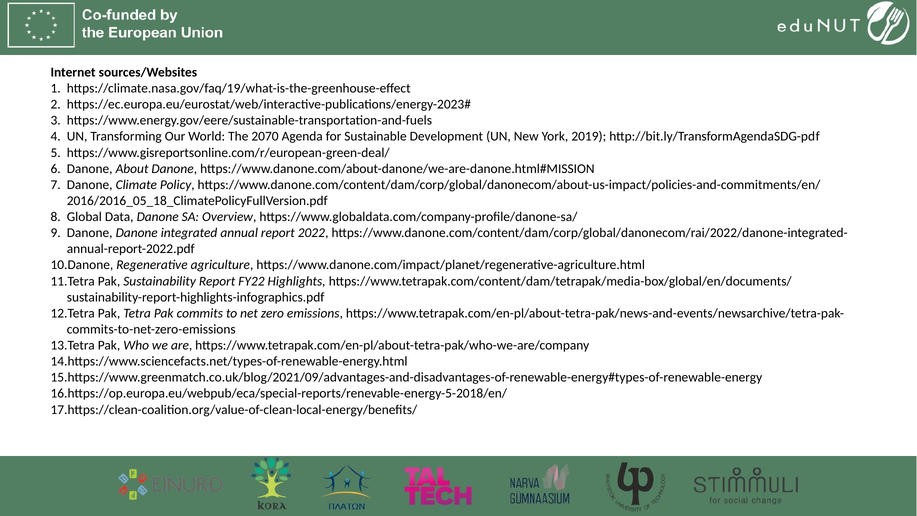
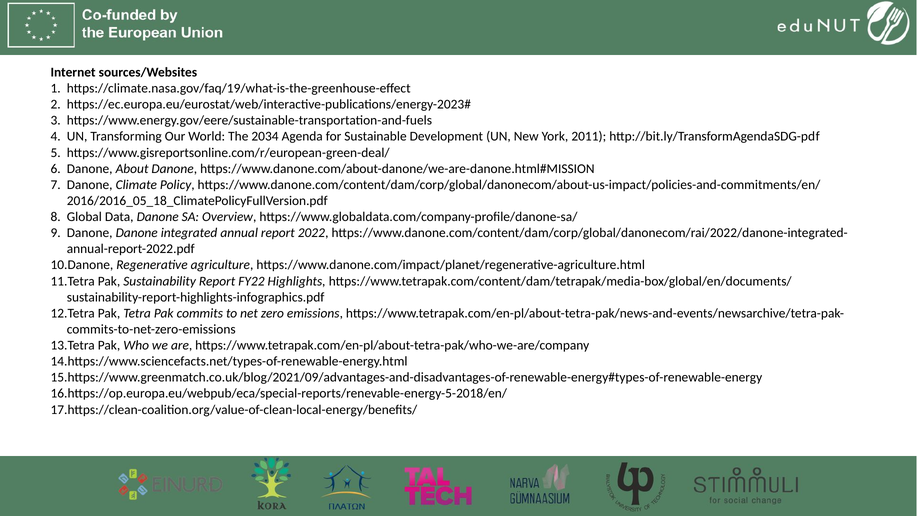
2070: 2070 -> 2034
2019: 2019 -> 2011
